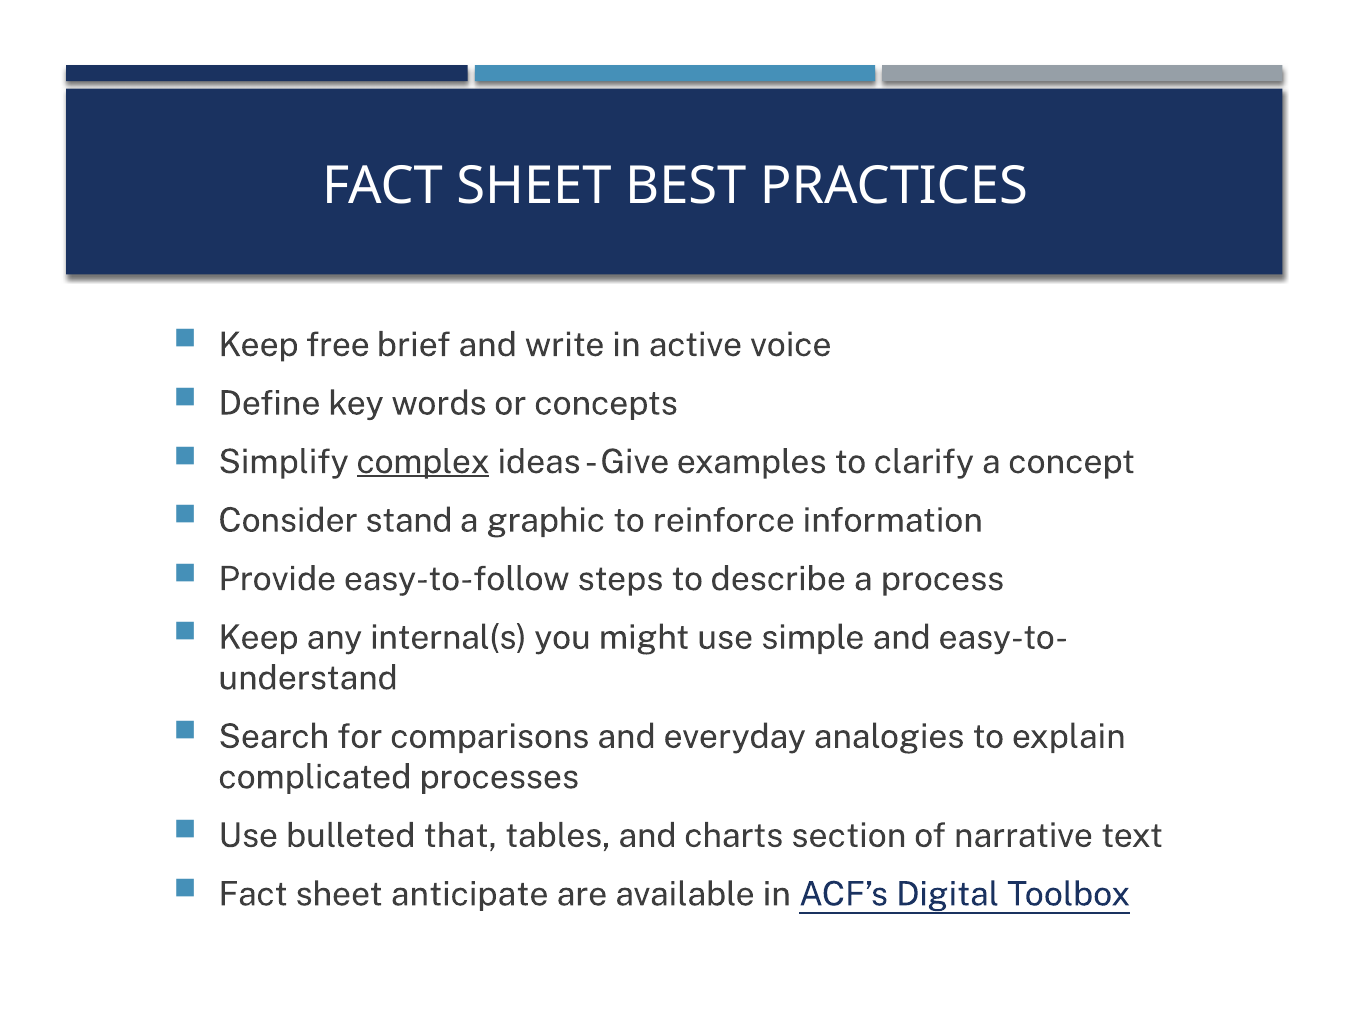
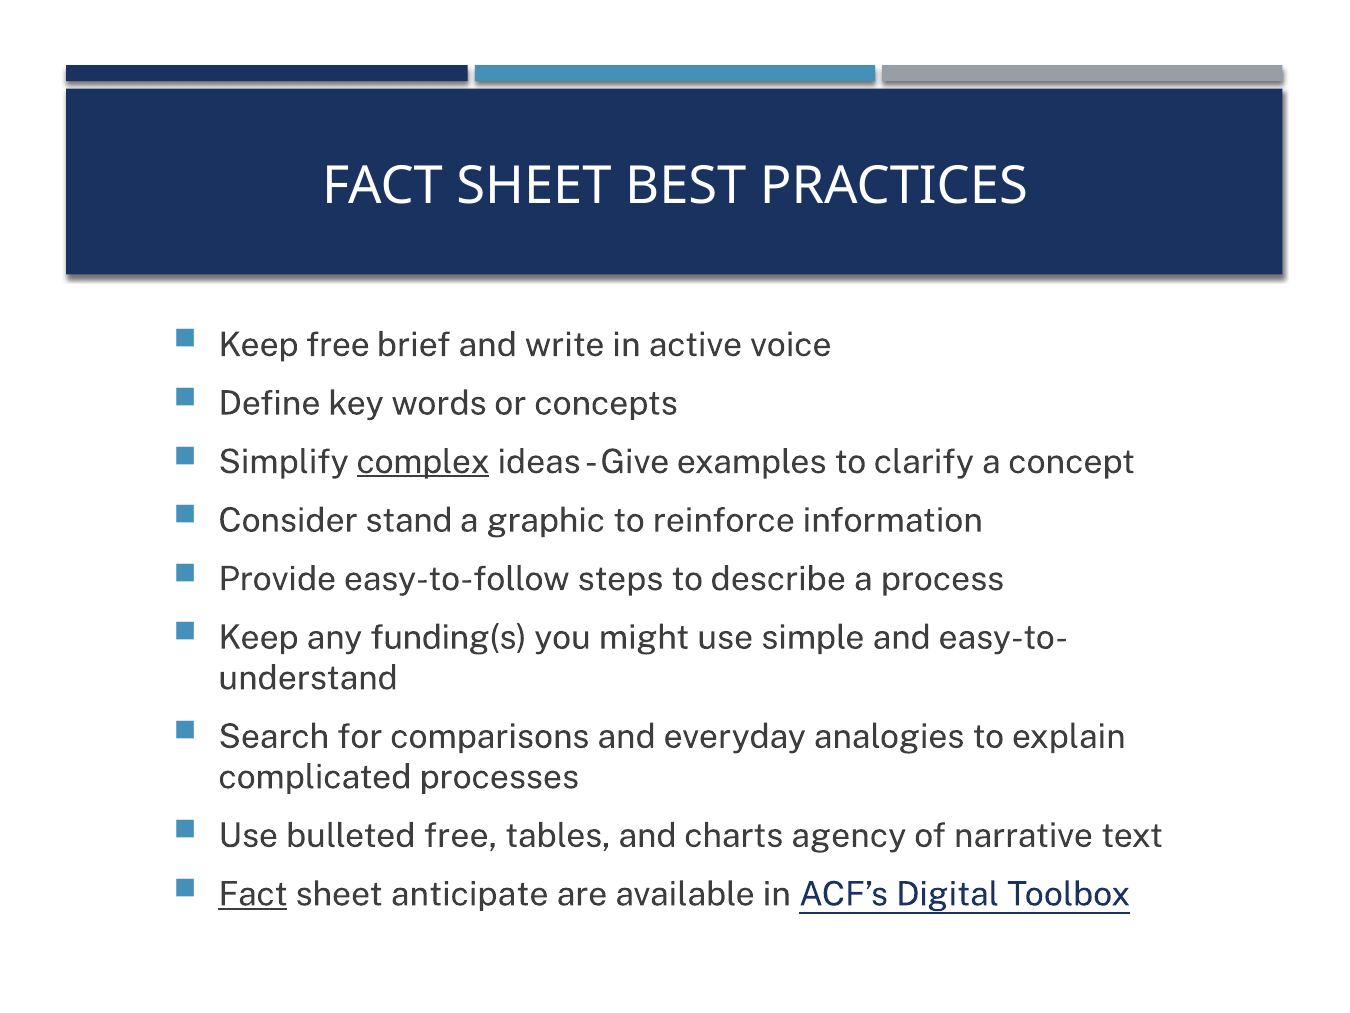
internal(s: internal(s -> funding(s
bulleted that: that -> free
section: section -> agency
Fact at (253, 894) underline: none -> present
